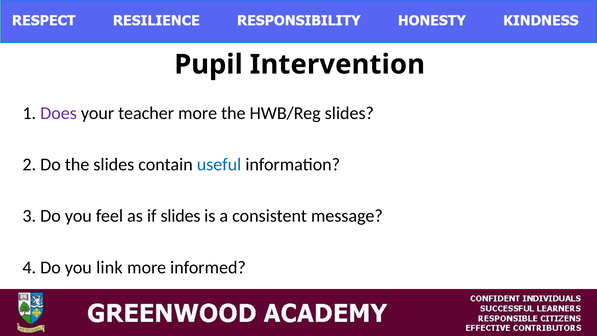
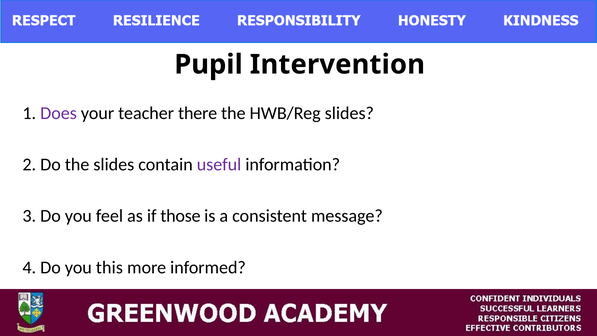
teacher more: more -> there
useful colour: blue -> purple
if slides: slides -> those
link: link -> this
